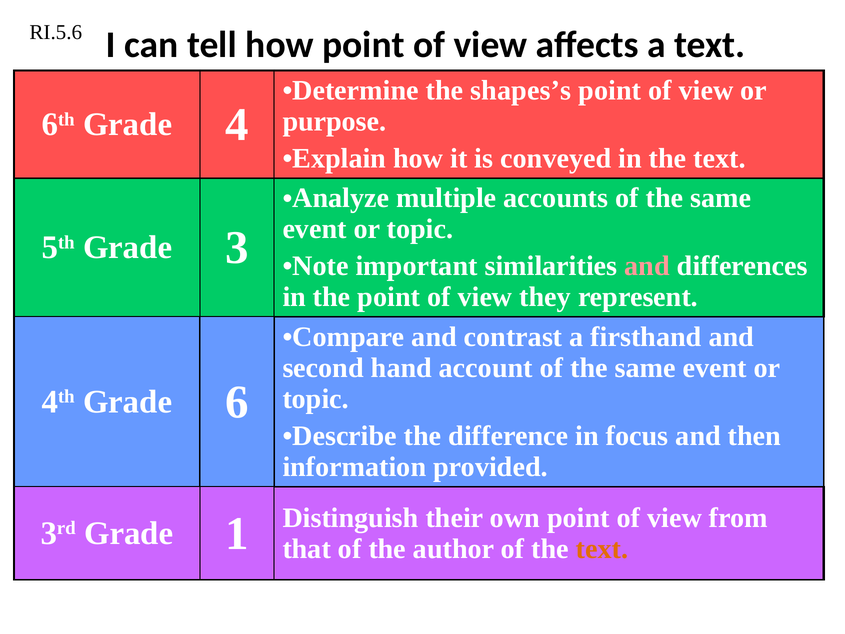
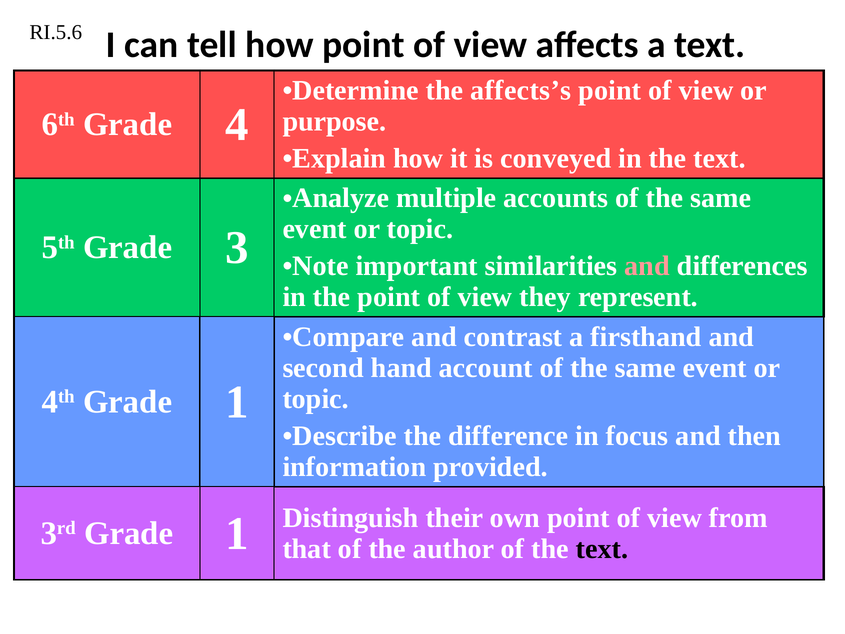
shapes’s: shapes’s -> affects’s
4th Grade 6: 6 -> 1
text at (602, 549) colour: orange -> black
